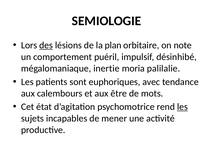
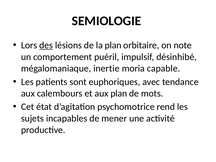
palilalie: palilalie -> capable
aux être: être -> plan
les at (182, 107) underline: present -> none
